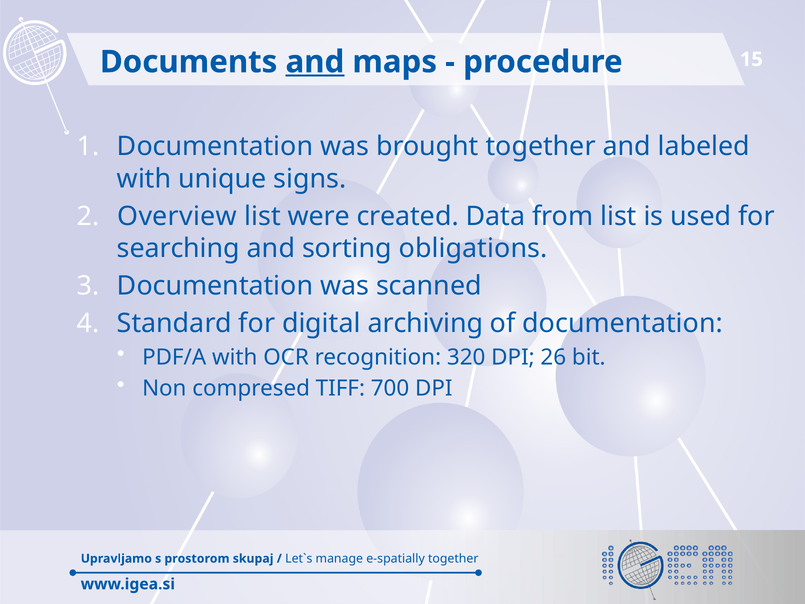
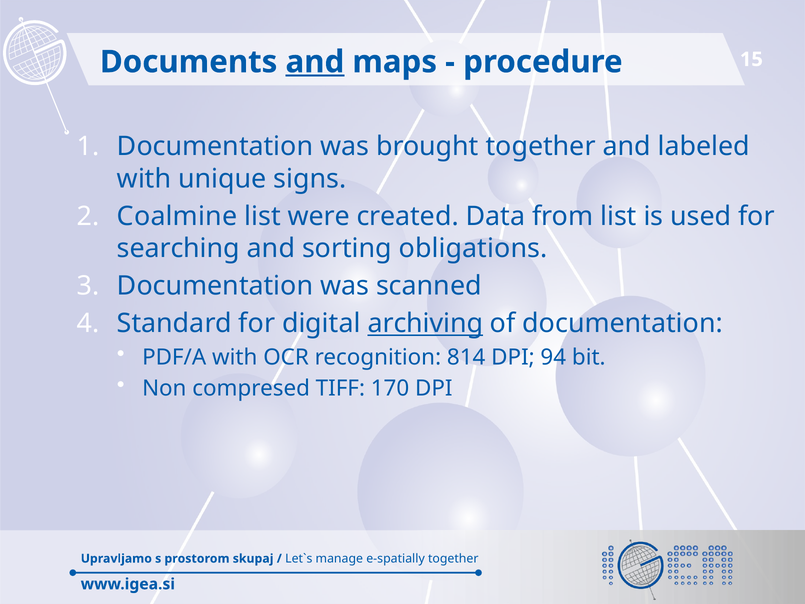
Overview: Overview -> Coalmine
archiving underline: none -> present
320: 320 -> 814
26: 26 -> 94
700: 700 -> 170
